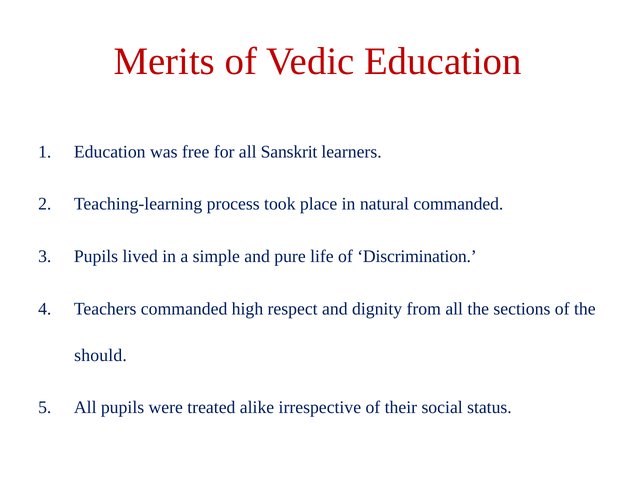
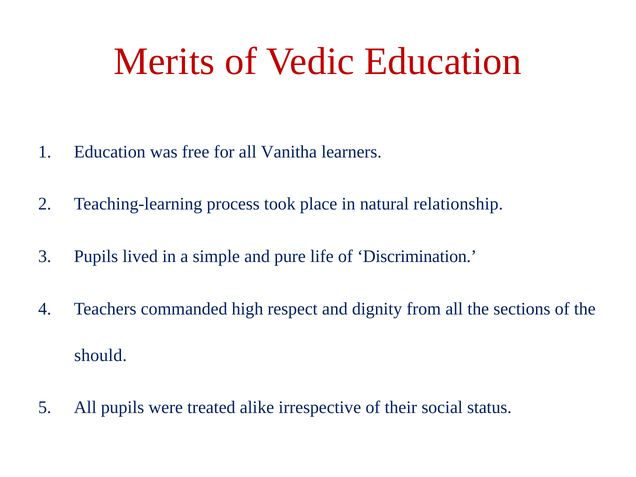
Sanskrit: Sanskrit -> Vanitha
natural commanded: commanded -> relationship
